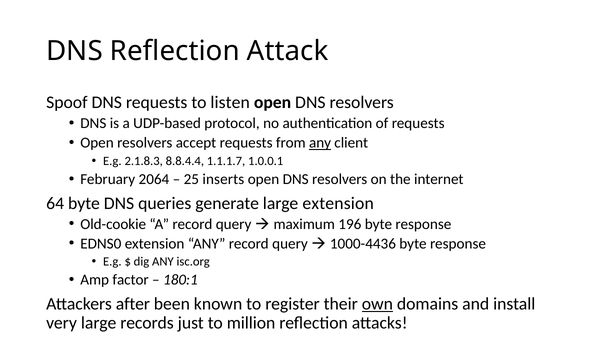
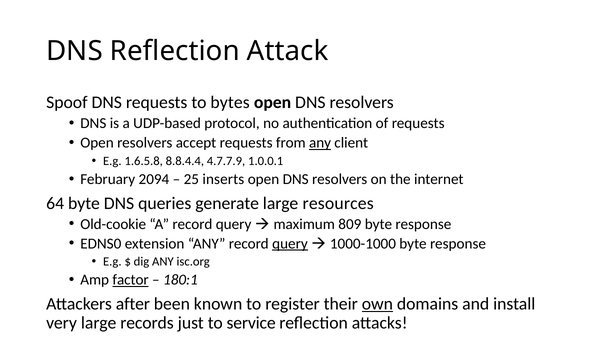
listen: listen -> bytes
2.1.8.3: 2.1.8.3 -> 1.6.5.8
1.1.1.7: 1.1.1.7 -> 4.7.7.9
2064: 2064 -> 2094
large extension: extension -> resources
196: 196 -> 809
query at (290, 244) underline: none -> present
1000-4436: 1000-4436 -> 1000-1000
factor underline: none -> present
million: million -> service
